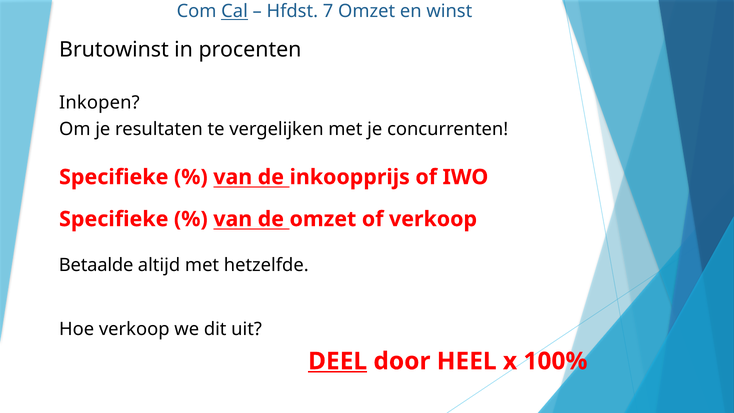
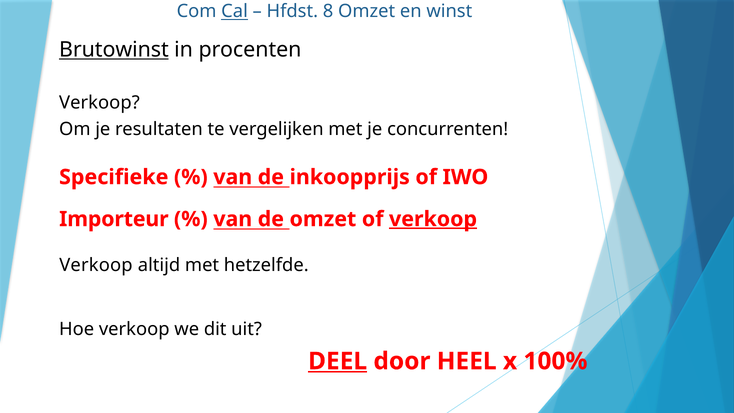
7: 7 -> 8
Brutowinst underline: none -> present
Inkopen at (99, 103): Inkopen -> Verkoop
Specifieke at (114, 219): Specifieke -> Importeur
verkoop at (433, 219) underline: none -> present
Betaalde at (96, 265): Betaalde -> Verkoop
